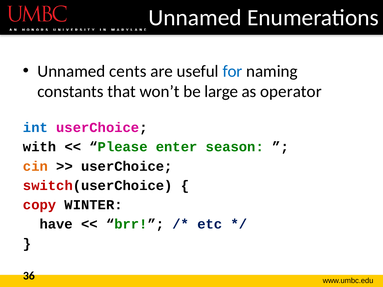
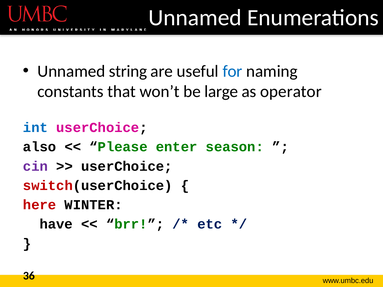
cents: cents -> string
with: with -> also
cin colour: orange -> purple
copy: copy -> here
